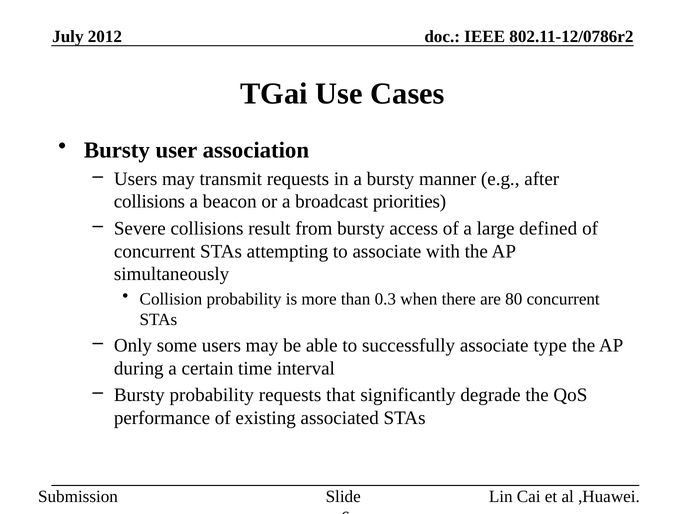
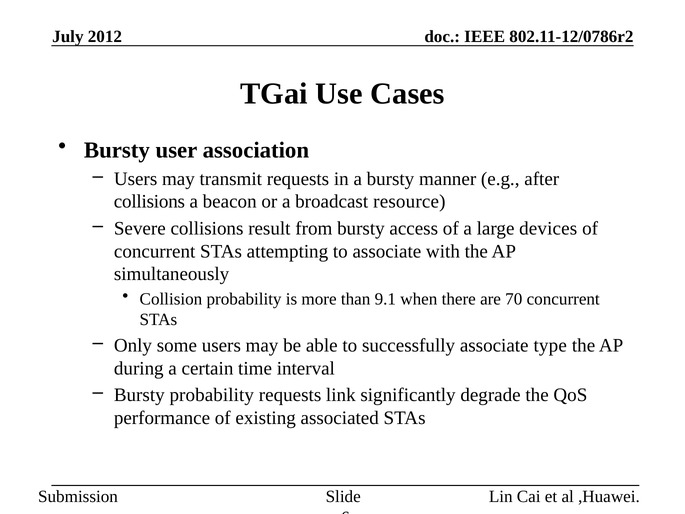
priorities: priorities -> resource
defined: defined -> devices
0.3: 0.3 -> 9.1
80: 80 -> 70
that: that -> link
